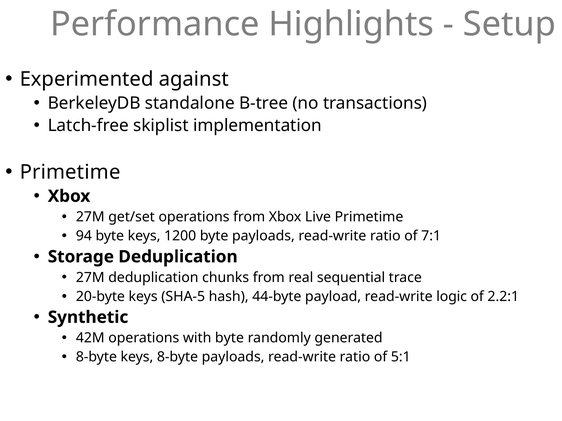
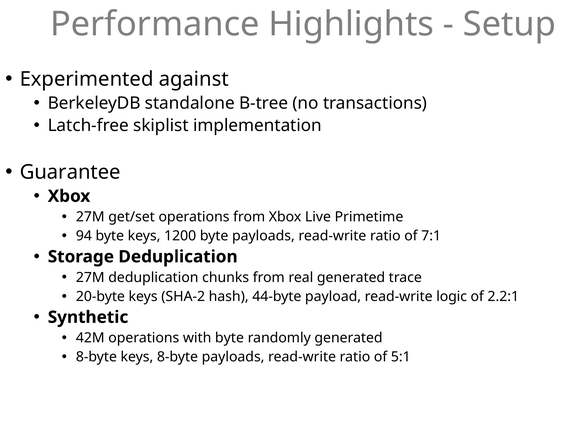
Primetime at (70, 172): Primetime -> Guarantee
real sequential: sequential -> generated
SHA-5: SHA-5 -> SHA-2
